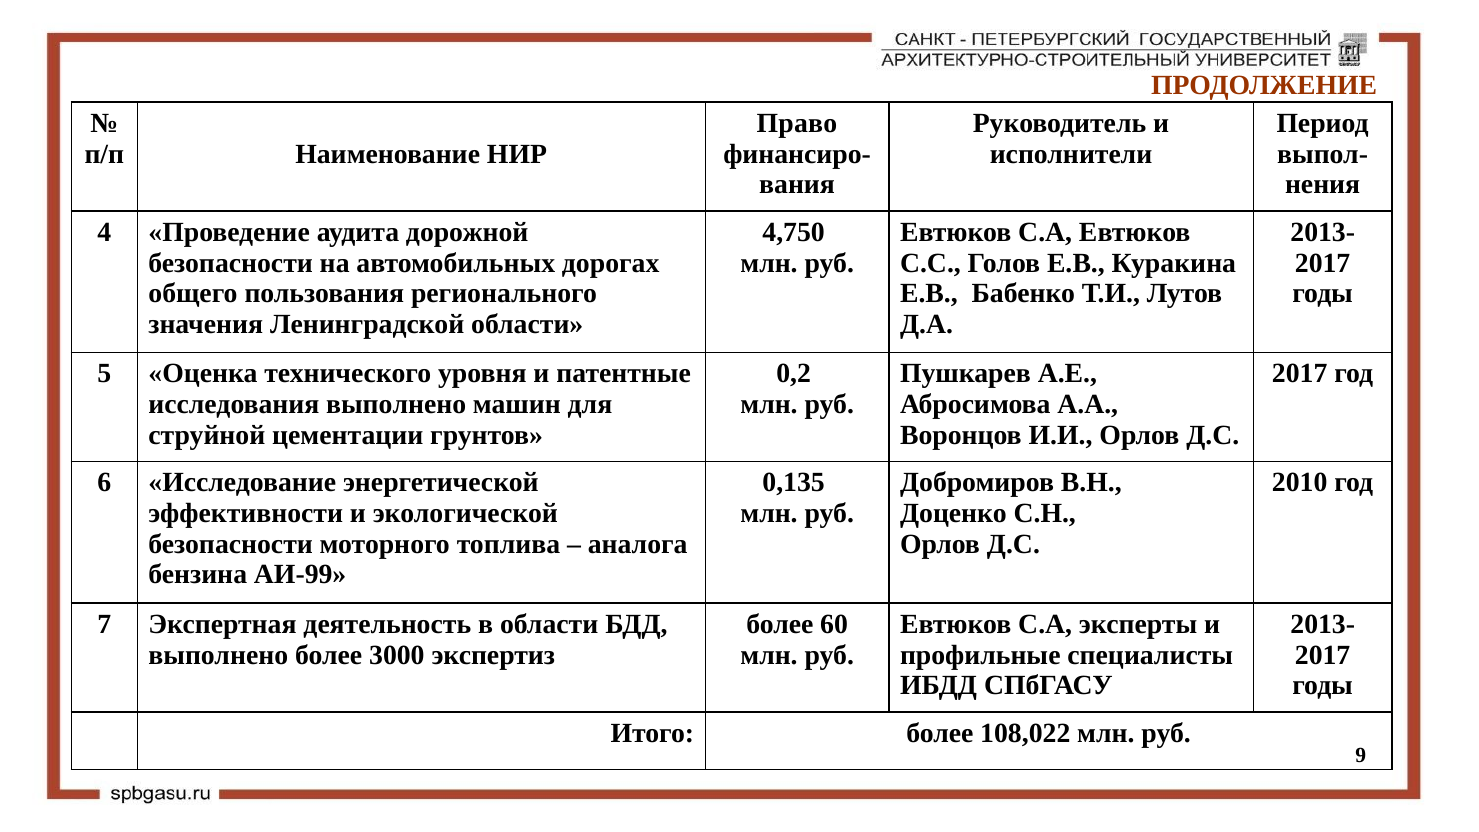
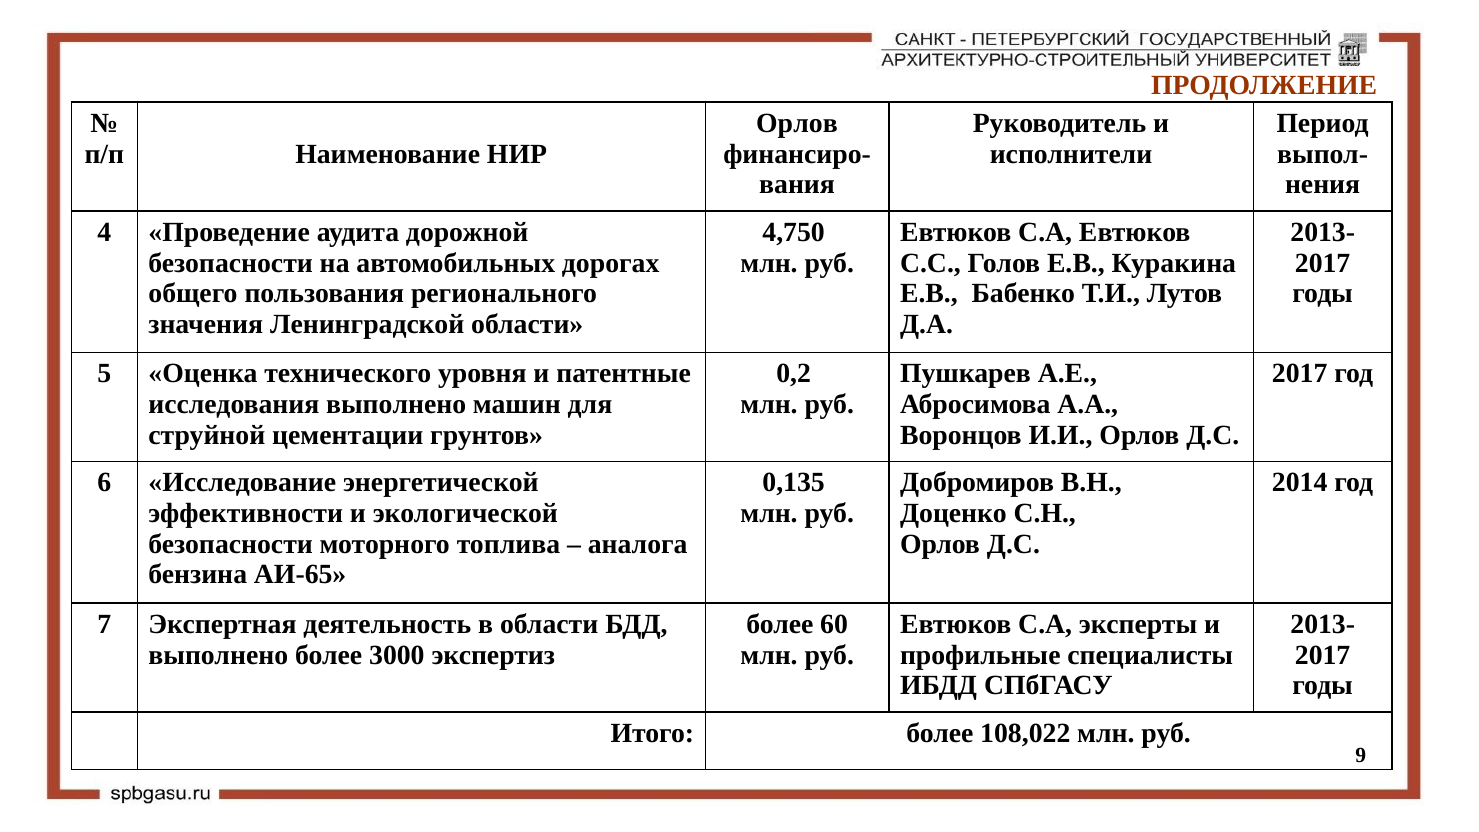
Право at (797, 123): Право -> Орлов
2010: 2010 -> 2014
АИ-99: АИ-99 -> АИ-65
